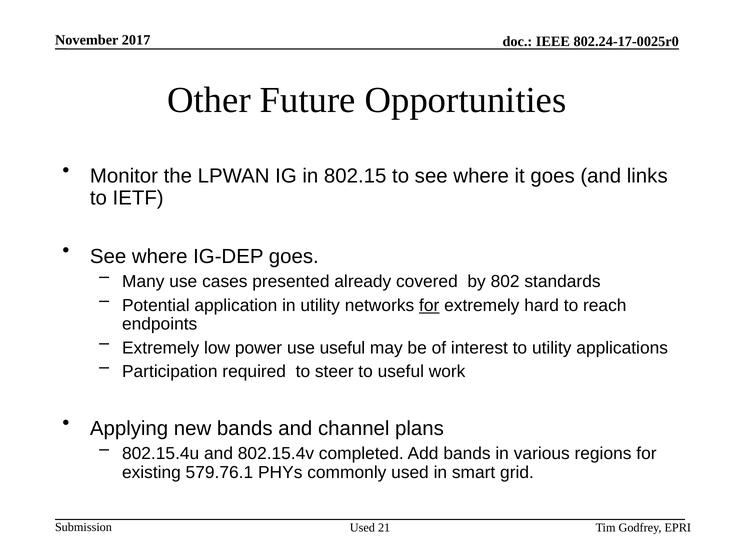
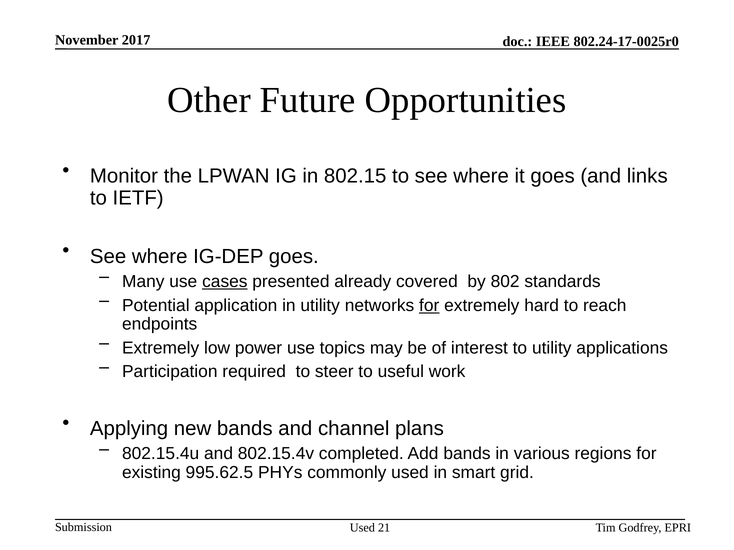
cases underline: none -> present
use useful: useful -> topics
579.76.1: 579.76.1 -> 995.62.5
